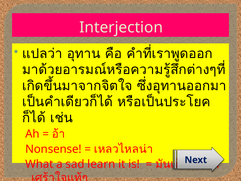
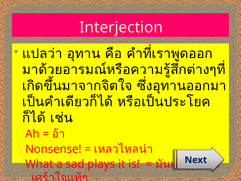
learn: learn -> plays
